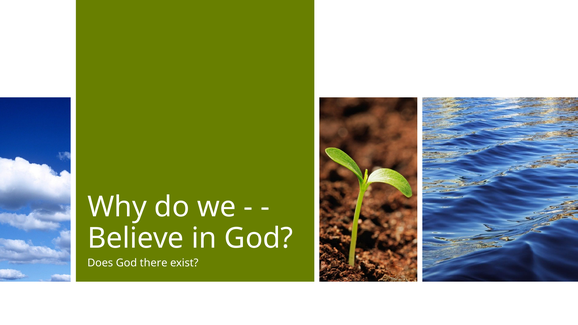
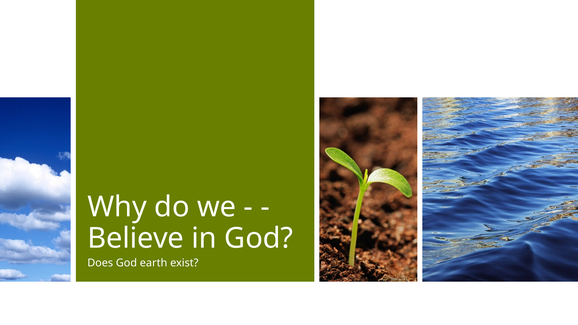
there: there -> earth
